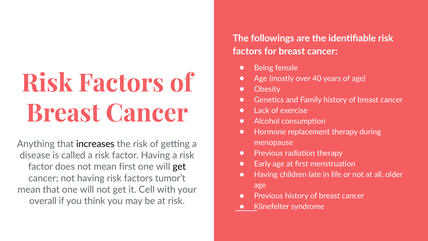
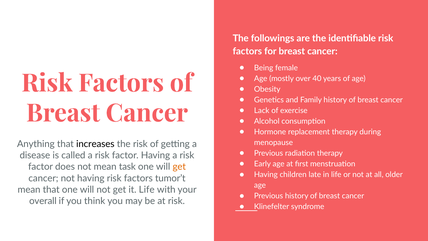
mean first: first -> task
get at (179, 167) colour: black -> orange
it Cell: Cell -> Life
